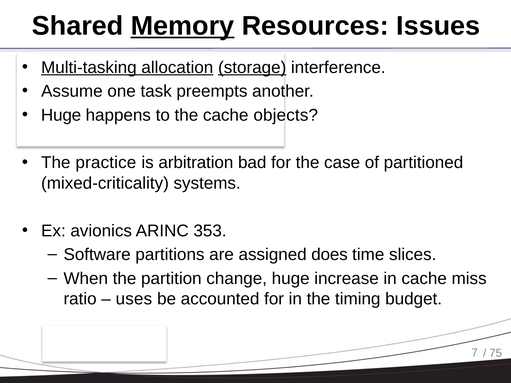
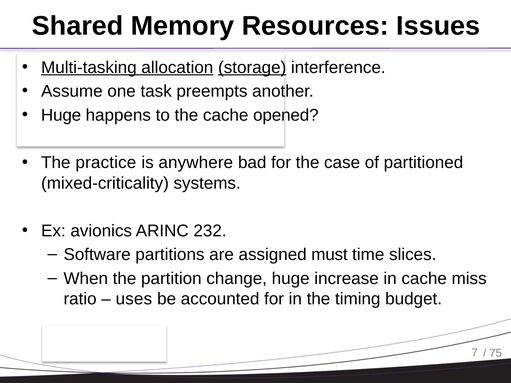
Memory underline: present -> none
objects: objects -> opened
arbitration: arbitration -> anywhere
353: 353 -> 232
does: does -> must
